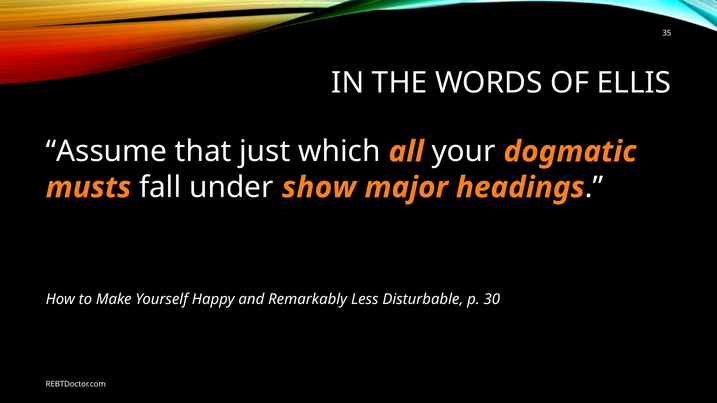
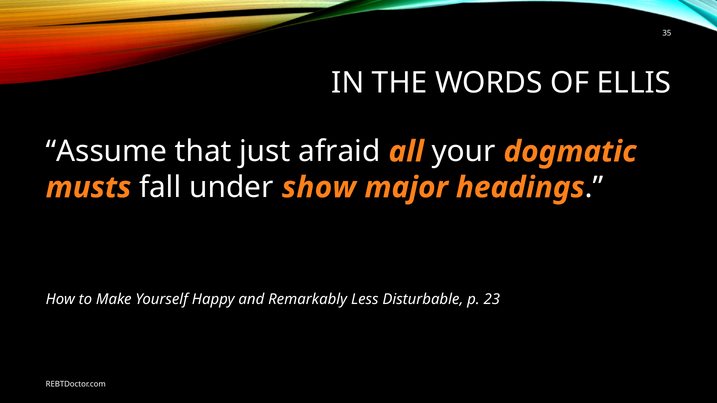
which: which -> afraid
30: 30 -> 23
